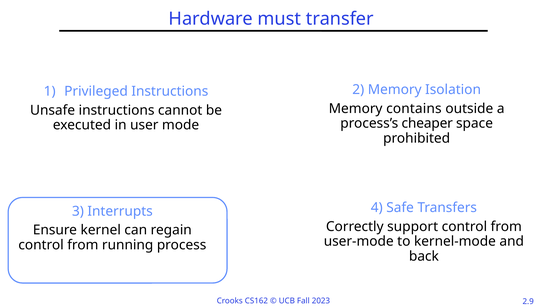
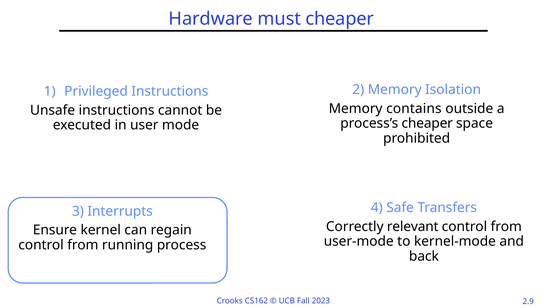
must transfer: transfer -> cheaper
support: support -> relevant
